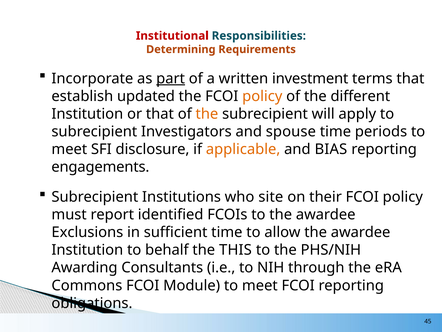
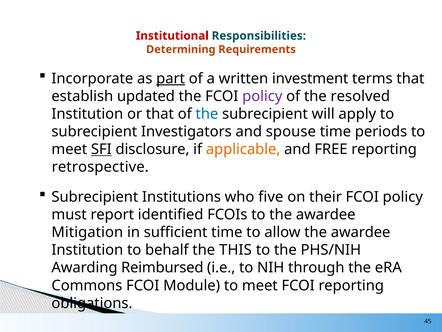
policy at (262, 96) colour: orange -> purple
different: different -> resolved
the at (207, 114) colour: orange -> blue
SFI underline: none -> present
BIAS: BIAS -> FREE
engagements: engagements -> retrospective
site: site -> five
Exclusions: Exclusions -> Mitigation
Consultants: Consultants -> Reimbursed
